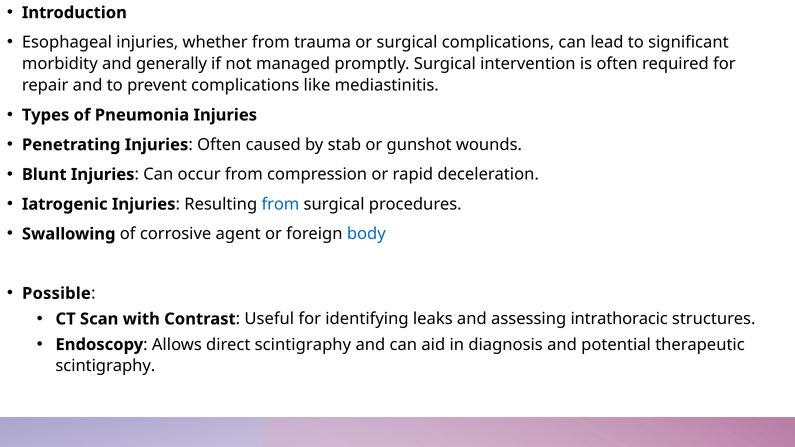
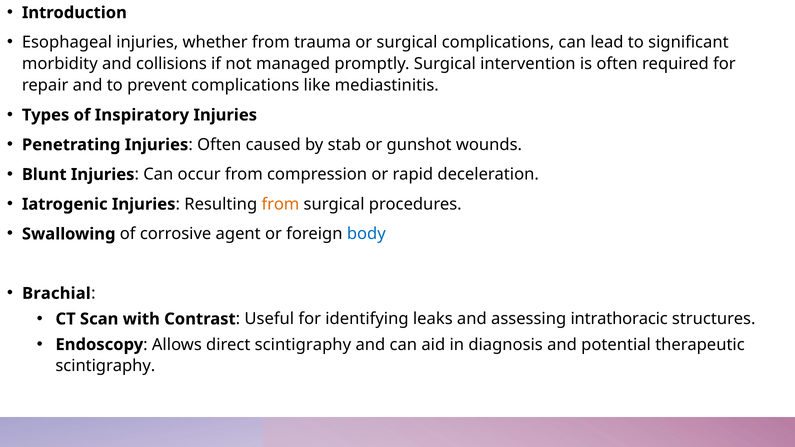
generally: generally -> collisions
Pneumonia: Pneumonia -> Inspiratory
from at (280, 204) colour: blue -> orange
Possible: Possible -> Brachial
